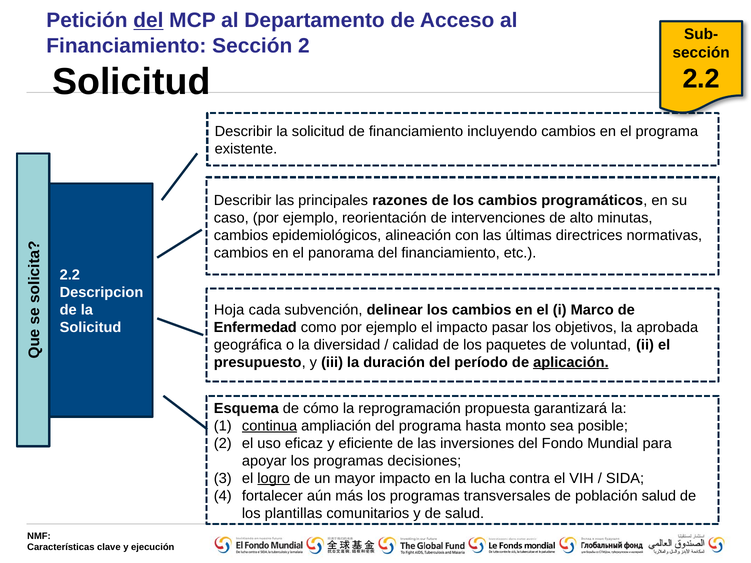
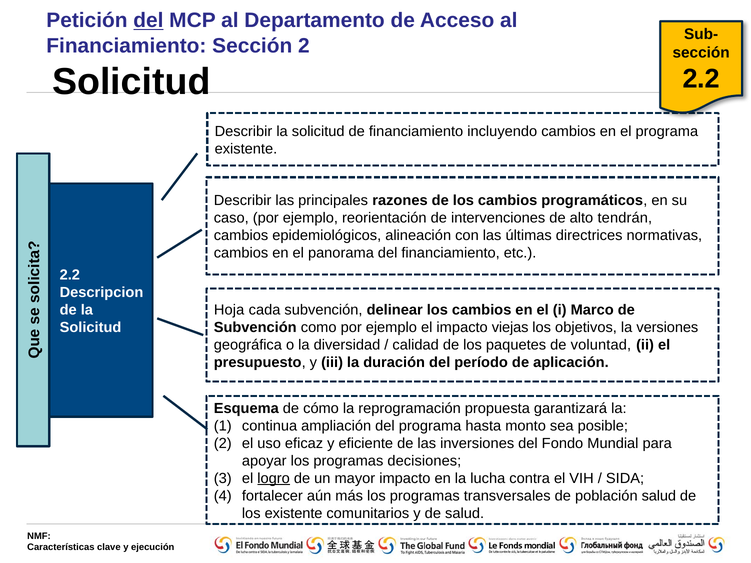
minutas: minutas -> tendrán
Enfermedad at (255, 327): Enfermedad -> Subvención
pasar: pasar -> viejas
aprobada: aprobada -> versiones
aplicación underline: present -> none
continua underline: present -> none
los plantillas: plantillas -> existente
